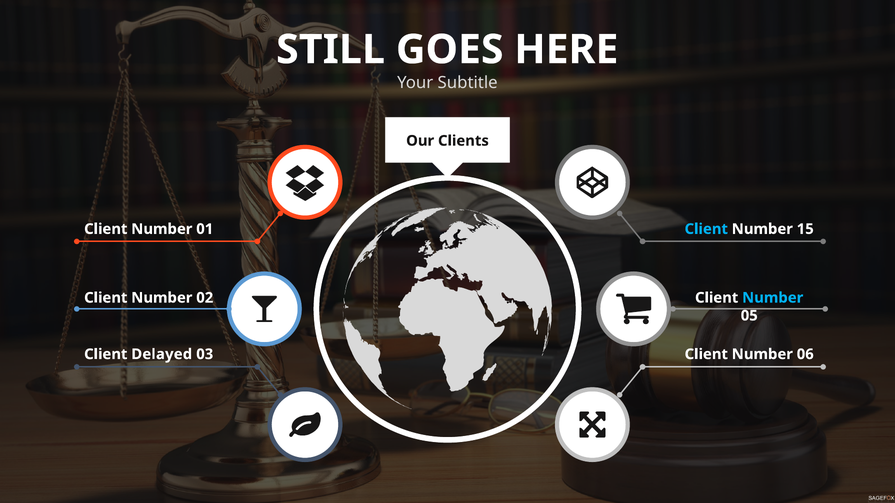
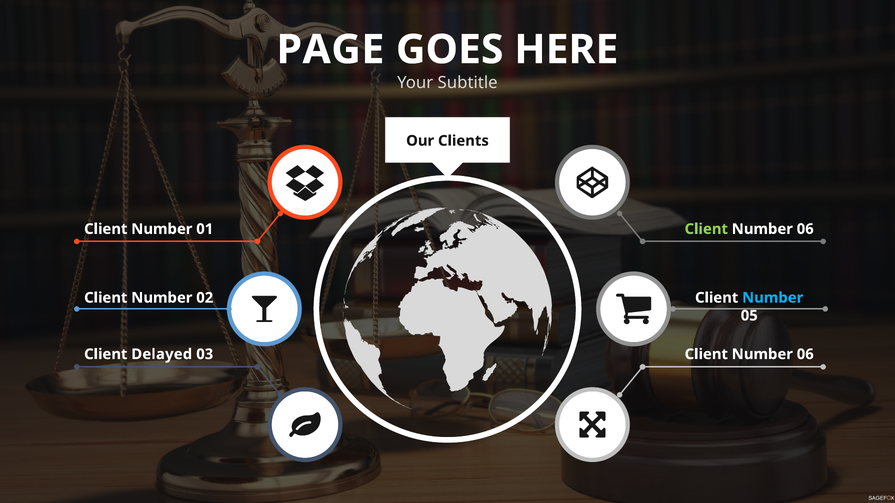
STILL: STILL -> PAGE
Client at (706, 229) colour: light blue -> light green
15 at (805, 229): 15 -> 06
